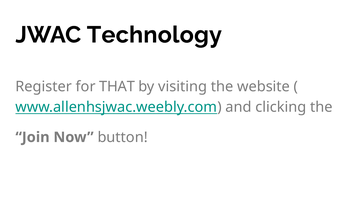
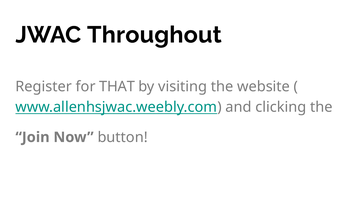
Technology: Technology -> Throughout
